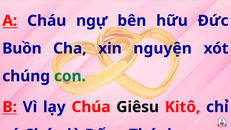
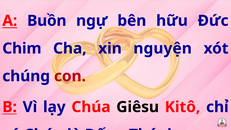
Cháu: Cháu -> Buồn
Buồn: Buồn -> Chim
con colour: green -> red
